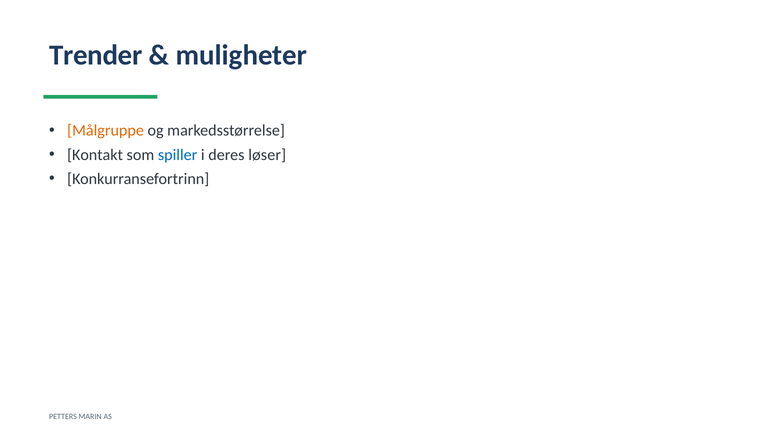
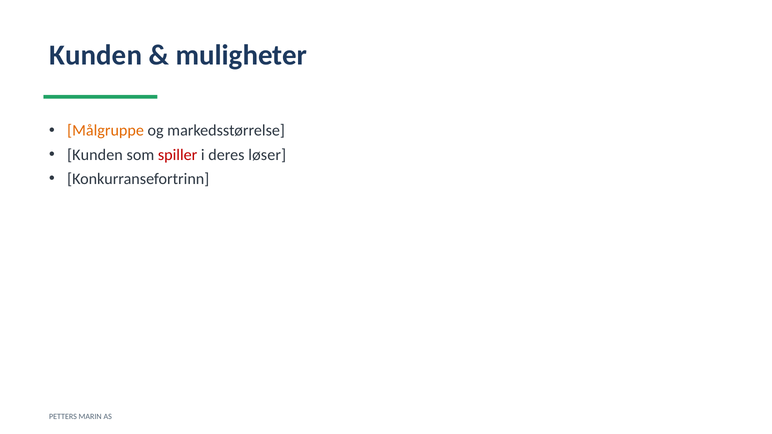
Trender at (96, 55): Trender -> Kunden
Kontakt at (95, 155): Kontakt -> Kunden
spiller colour: blue -> red
